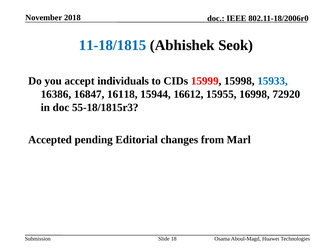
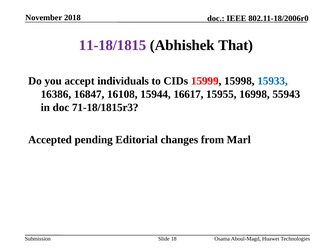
11-18/1815 colour: blue -> purple
Seok: Seok -> That
16118: 16118 -> 16108
16612: 16612 -> 16617
72920: 72920 -> 55943
55-18/1815r3: 55-18/1815r3 -> 71-18/1815r3
